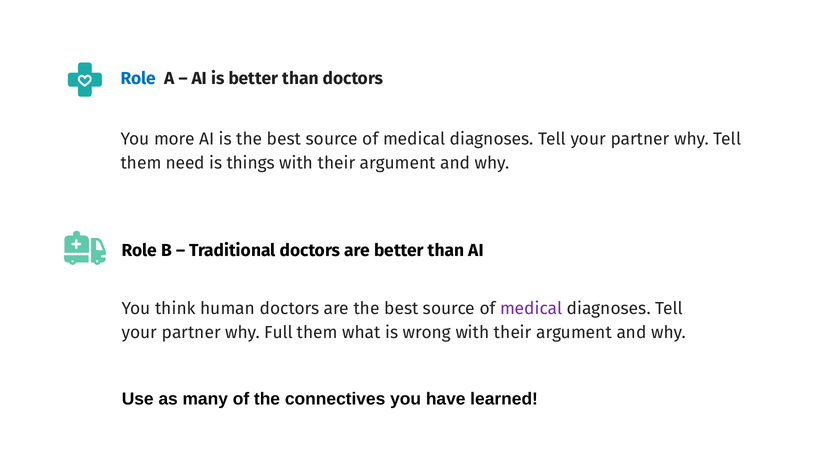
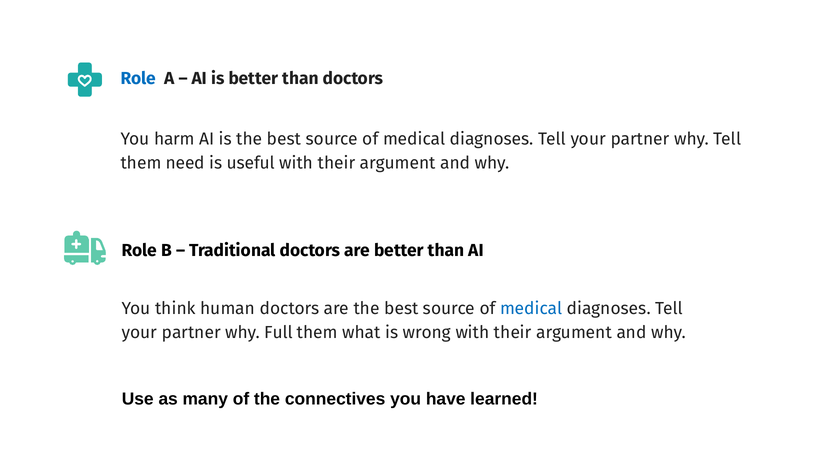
more: more -> harm
things: things -> useful
medical at (531, 308) colour: purple -> blue
